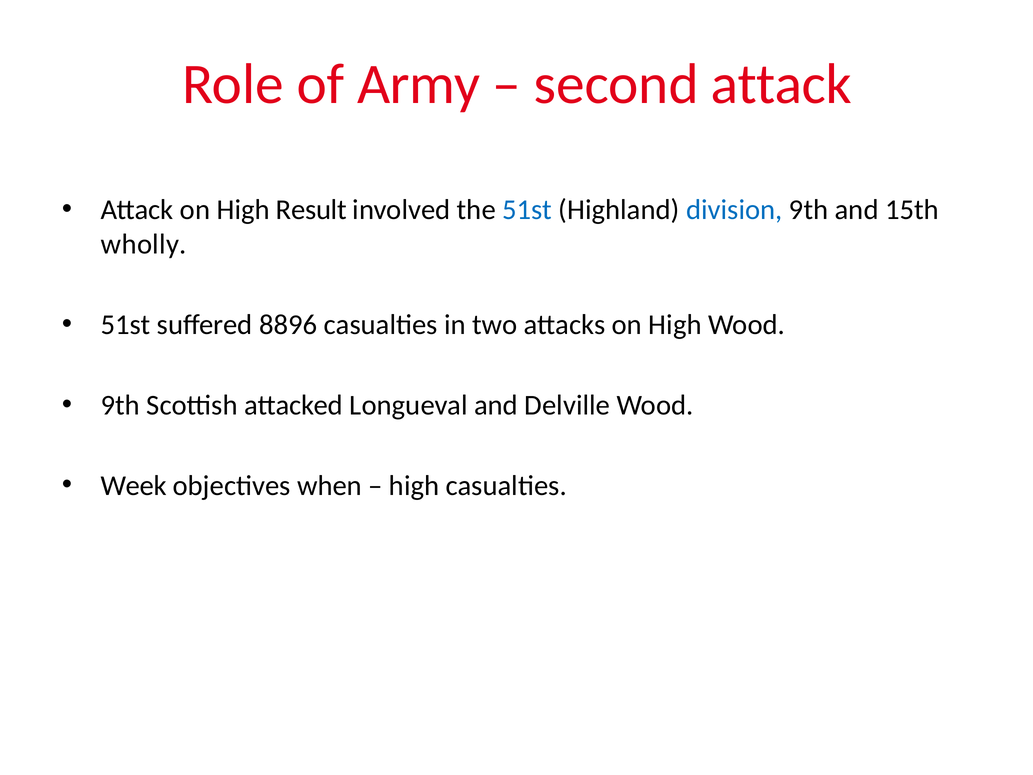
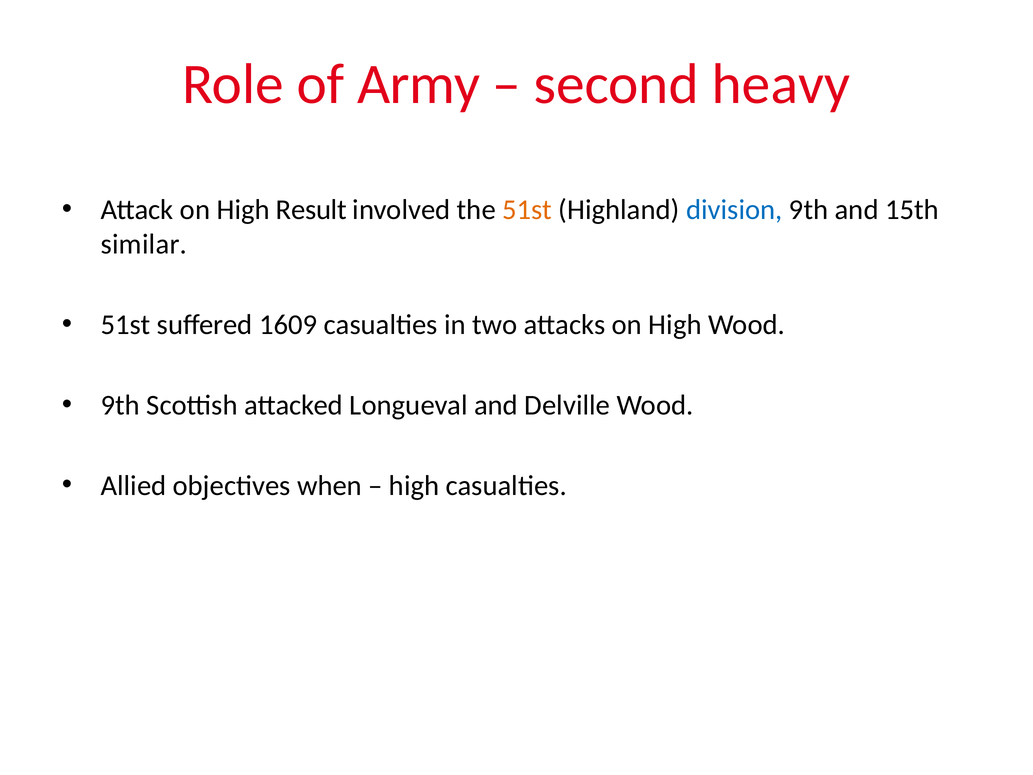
second attack: attack -> heavy
51st at (527, 210) colour: blue -> orange
wholly: wholly -> similar
8896: 8896 -> 1609
Week: Week -> Allied
